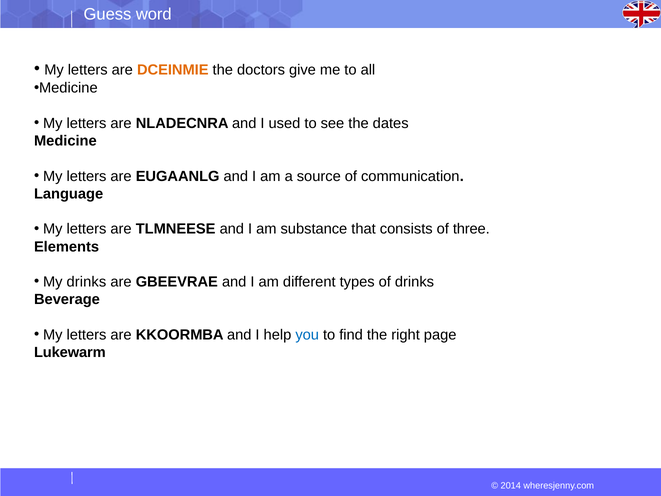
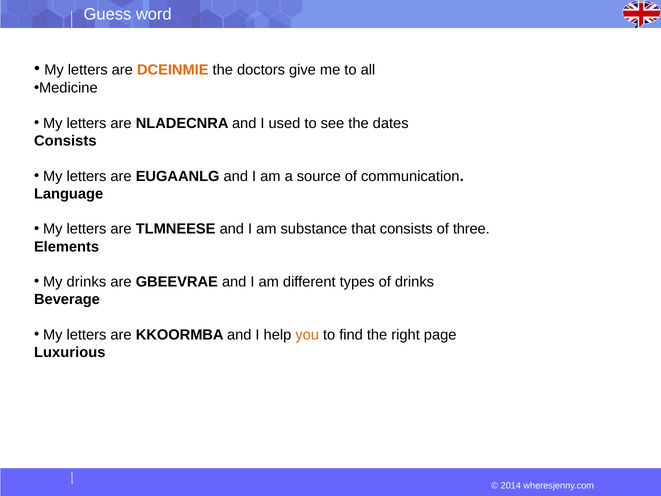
Medicine at (65, 141): Medicine -> Consists
you colour: blue -> orange
Lukewarm: Lukewarm -> Luxurious
